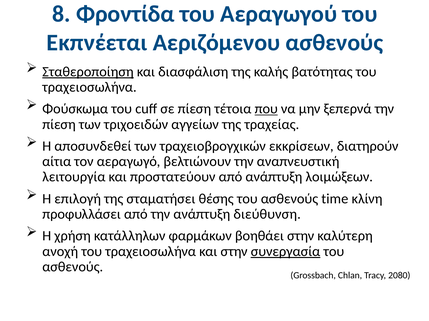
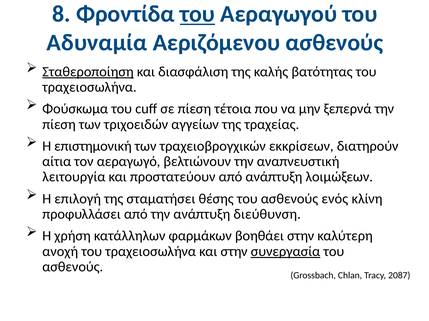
του at (197, 14) underline: none -> present
Εκπνέεται: Εκπνέεται -> Αδυναμία
που underline: present -> none
αποσυνδεθεί: αποσυνδεθεί -> επιστημονική
time: time -> ενός
2080: 2080 -> 2087
